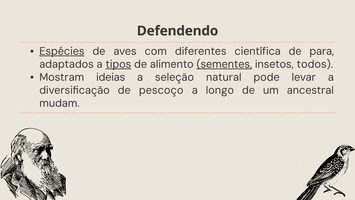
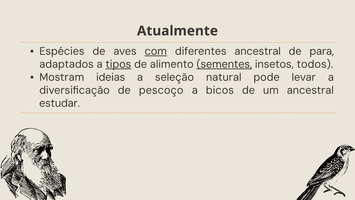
Defendendo: Defendendo -> Atualmente
Espécies underline: present -> none
com underline: none -> present
diferentes científica: científica -> ancestral
longo: longo -> bicos
mudam: mudam -> estudar
